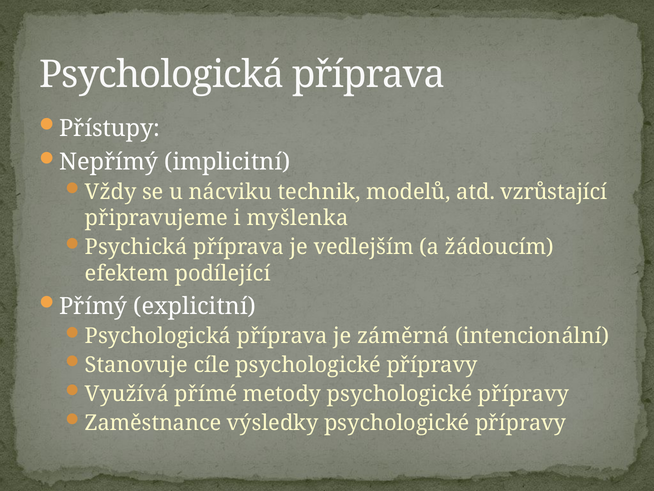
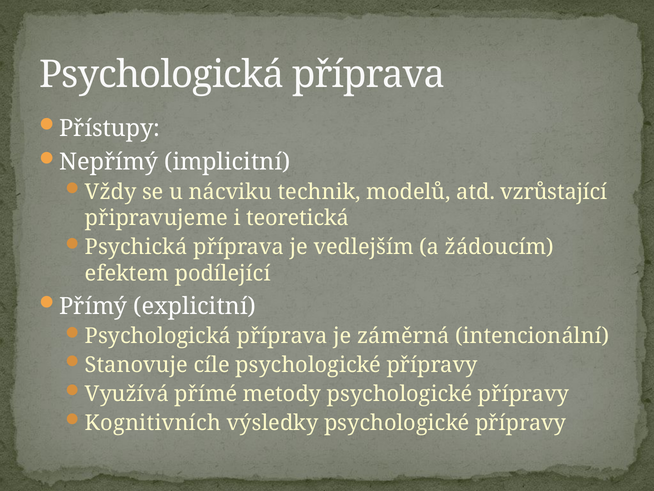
myšlenka: myšlenka -> teoretická
Zaměstnance: Zaměstnance -> Kognitivních
